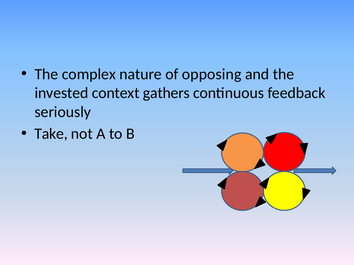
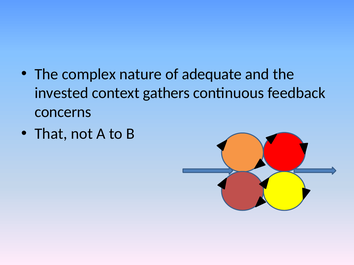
opposing: opposing -> adequate
seriously: seriously -> concerns
Take: Take -> That
